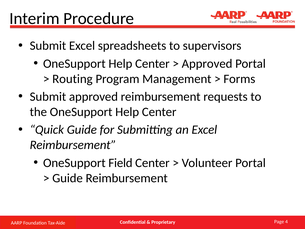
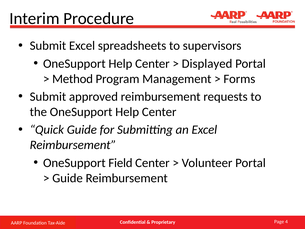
Approved at (207, 64): Approved -> Displayed
Routing: Routing -> Method
